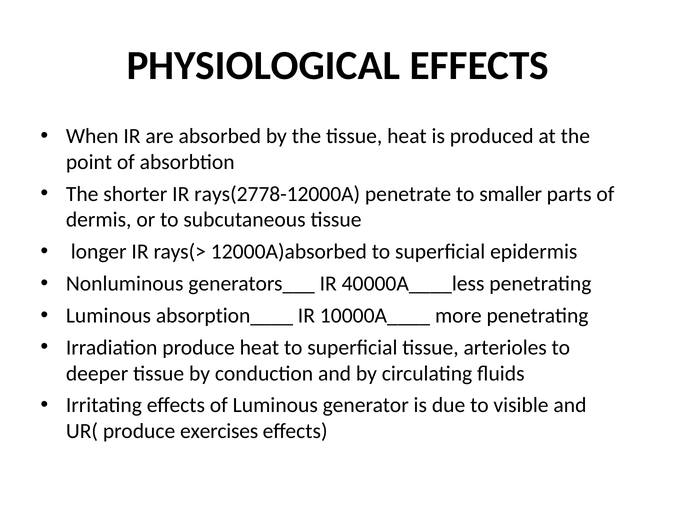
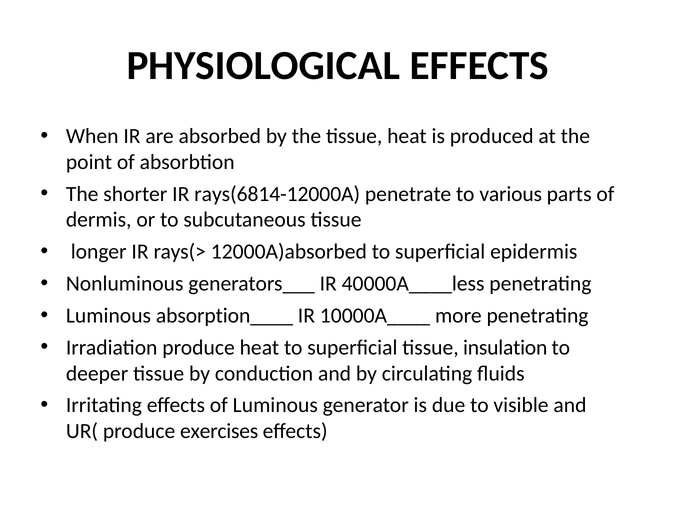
rays(2778-12000A: rays(2778-12000A -> rays(6814-12000A
smaller: smaller -> various
arterioles: arterioles -> insulation
